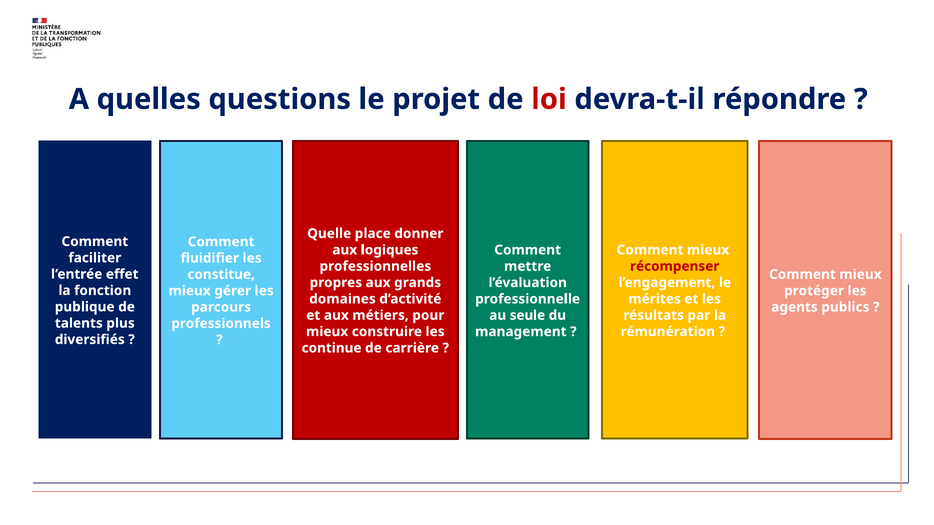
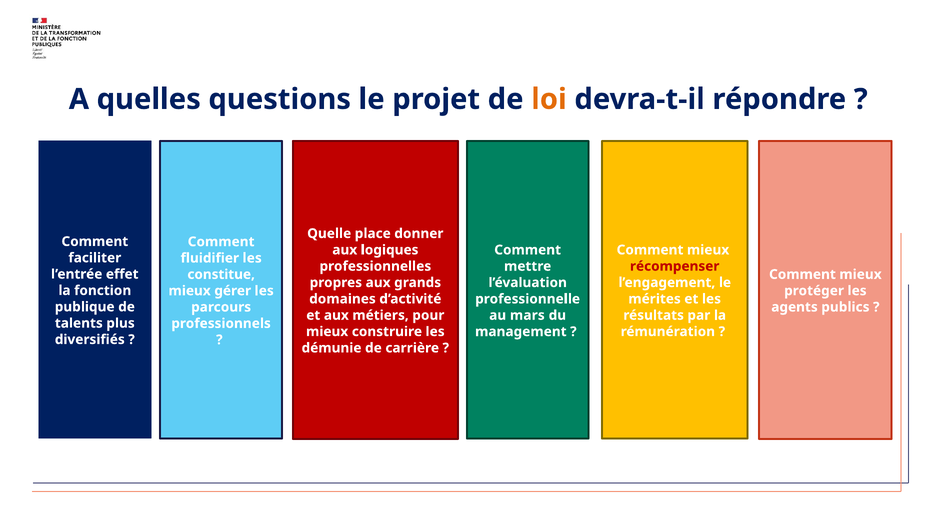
loi colour: red -> orange
seule: seule -> mars
continue: continue -> démunie
